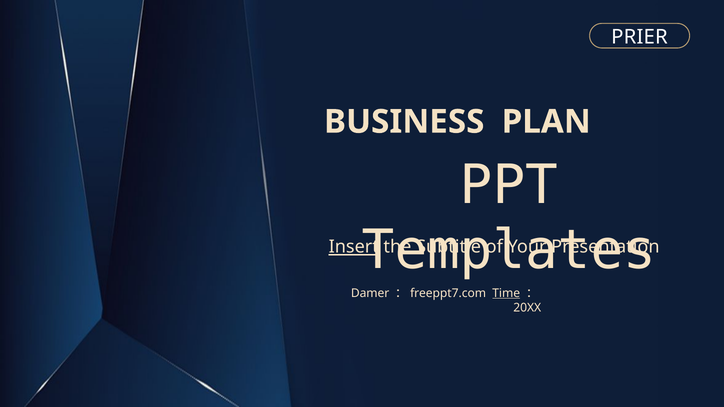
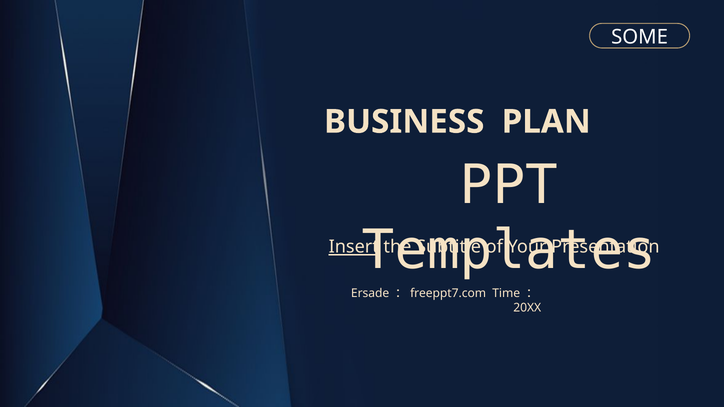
PRIER: PRIER -> SOME
Damer: Damer -> Ersade
Time underline: present -> none
